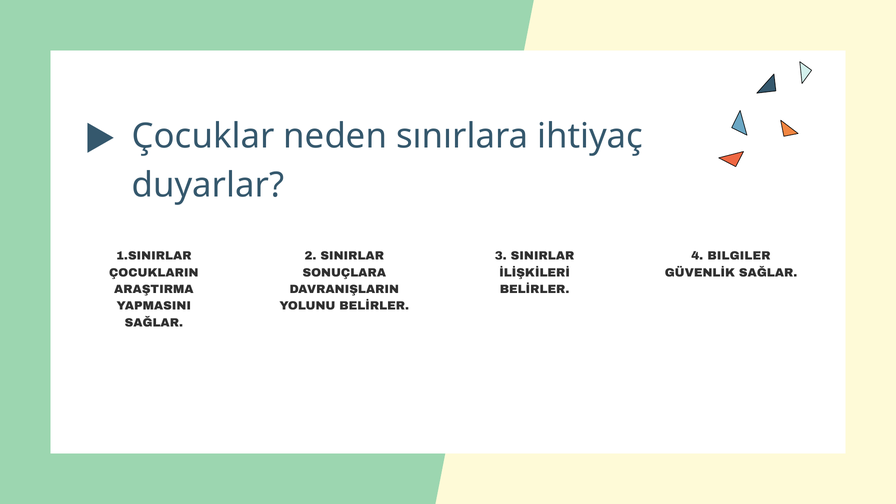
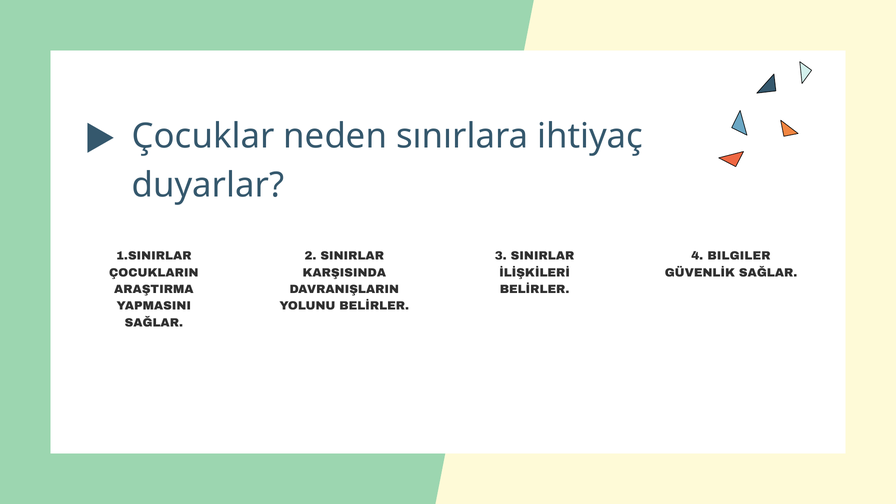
SONUÇLARA: SONUÇLARA -> KARŞISINDA
